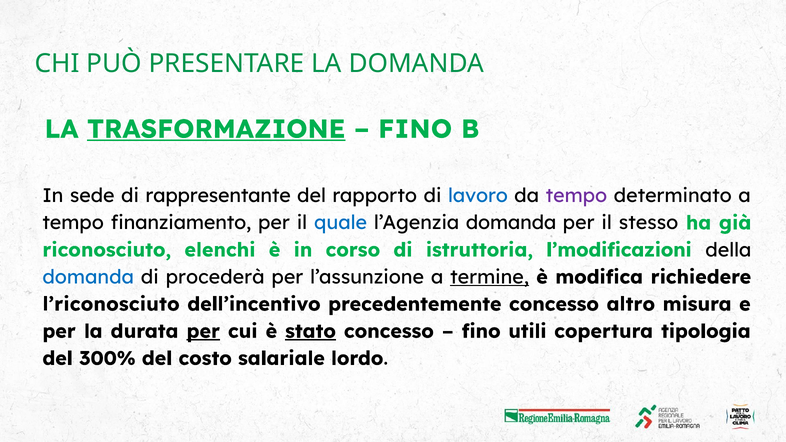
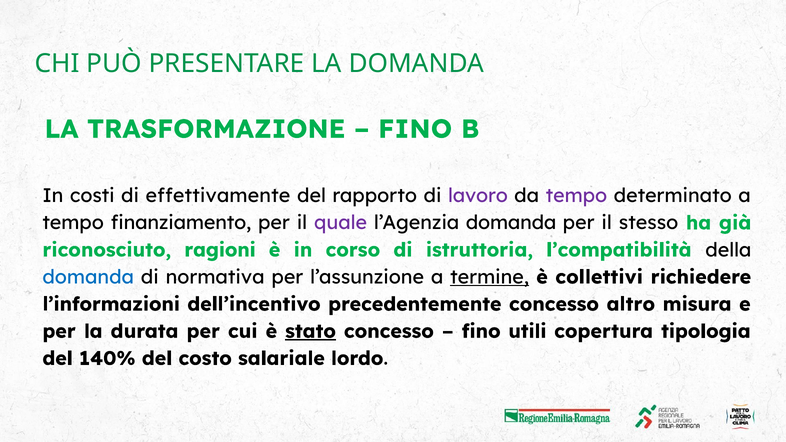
TRASFORMAZIONE underline: present -> none
sede: sede -> costi
rappresentante: rappresentante -> effettivamente
lavoro colour: blue -> purple
quale colour: blue -> purple
elenchi: elenchi -> ragioni
l’modificazioni: l’modificazioni -> l’compatibilità
procederà: procederà -> normativa
modifica: modifica -> collettivi
l’riconosciuto: l’riconosciuto -> l’informazioni
per at (203, 331) underline: present -> none
300%: 300% -> 140%
